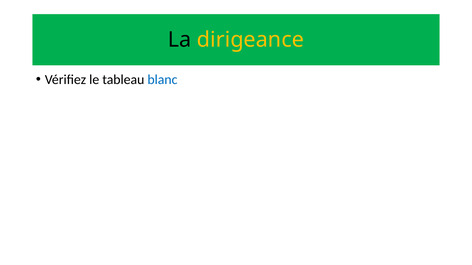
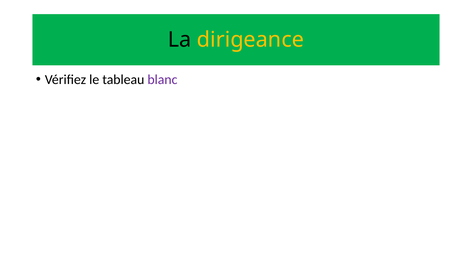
blanc colour: blue -> purple
